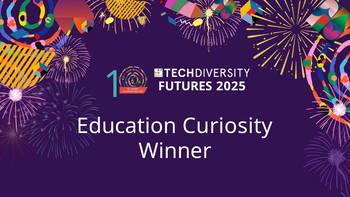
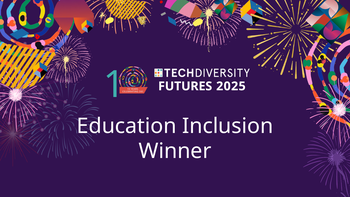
Curiosity: Curiosity -> Inclusion
